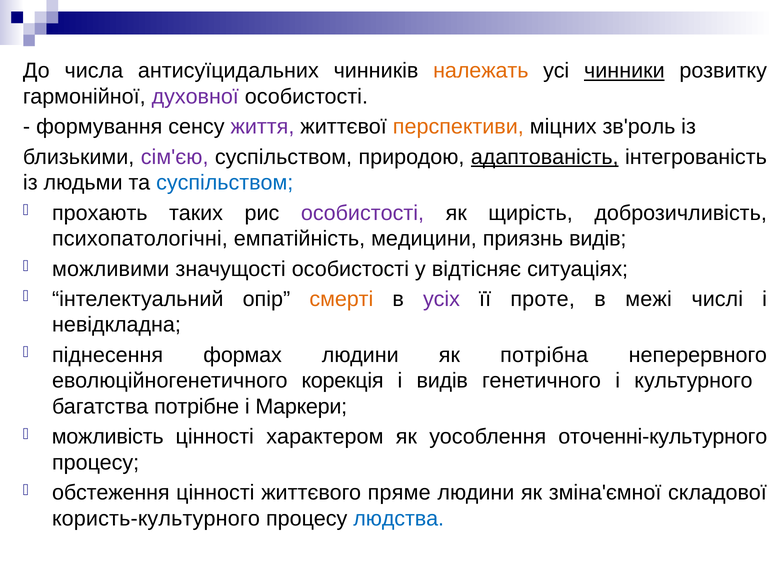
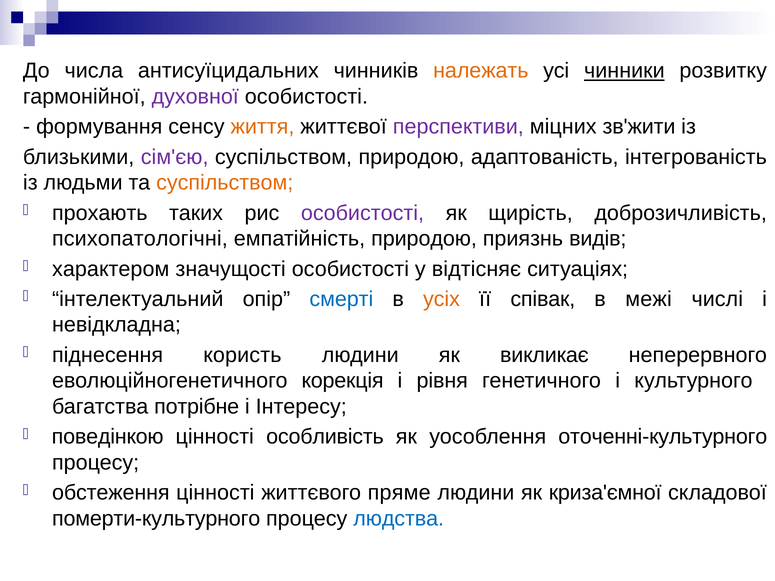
життя colour: purple -> orange
перспективи colour: orange -> purple
зв'роль: зв'роль -> зв'жити
адаптованість underline: present -> none
суспільством at (225, 183) colour: blue -> orange
емпатійність медицини: медицини -> природою
можливими: можливими -> характером
смерті colour: orange -> blue
усіх colour: purple -> orange
проте: проте -> співак
формах: формах -> користь
потрібна: потрібна -> викликає
і видів: видів -> рівня
Маркери: Маркери -> Інтересу
можливість: можливість -> поведінкою
характером: характером -> особливість
зміна'ємної: зміна'ємної -> криза'ємної
користь-культурного: користь-культурного -> померти-культурного
